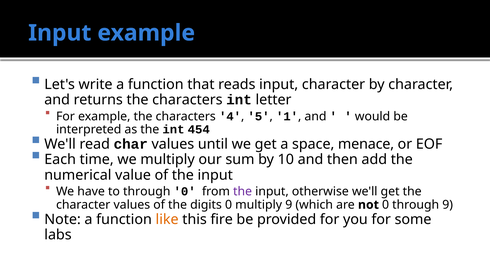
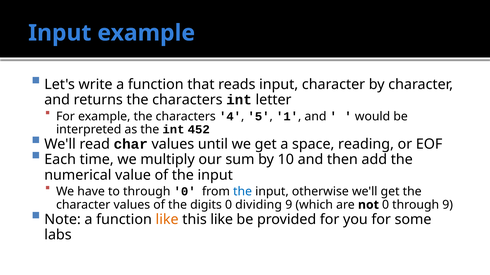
454: 454 -> 452
menace: menace -> reading
the at (243, 192) colour: purple -> blue
0 multiply: multiply -> dividing
this fire: fire -> like
